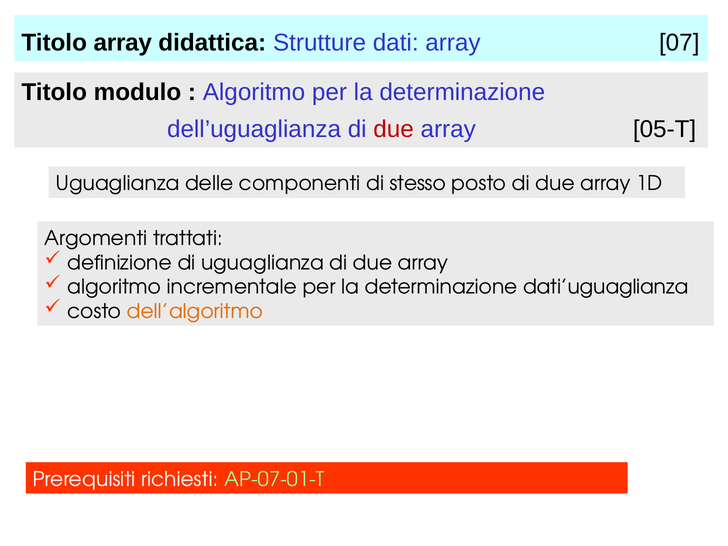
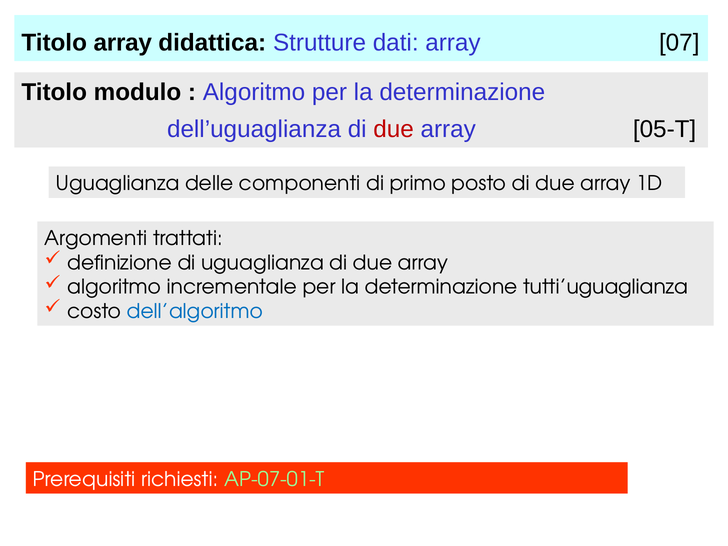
stesso: stesso -> primo
dati’uguaglianza: dati’uguaglianza -> tutti’uguaglianza
dell’algoritmo colour: orange -> blue
